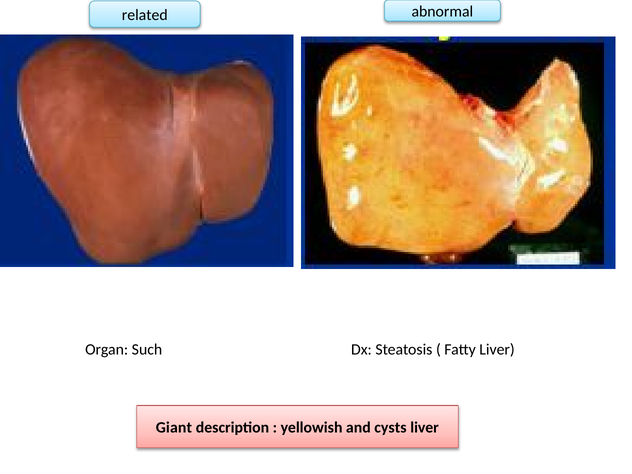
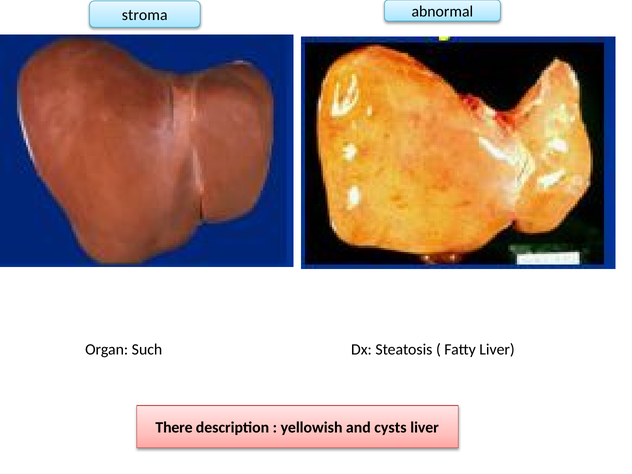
related: related -> stroma
Giant: Giant -> There
